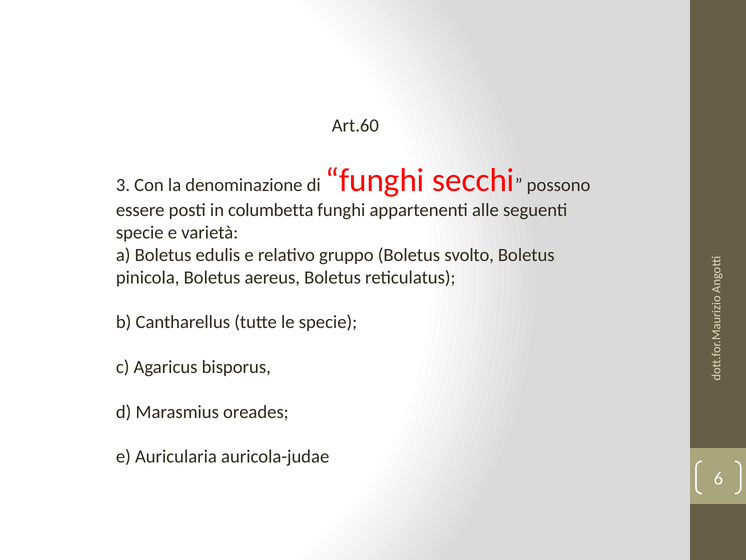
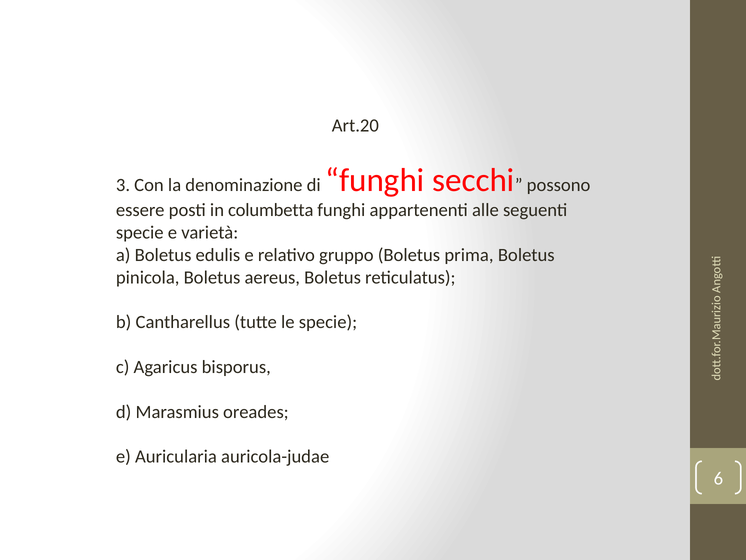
Art.60: Art.60 -> Art.20
svolto: svolto -> prima
